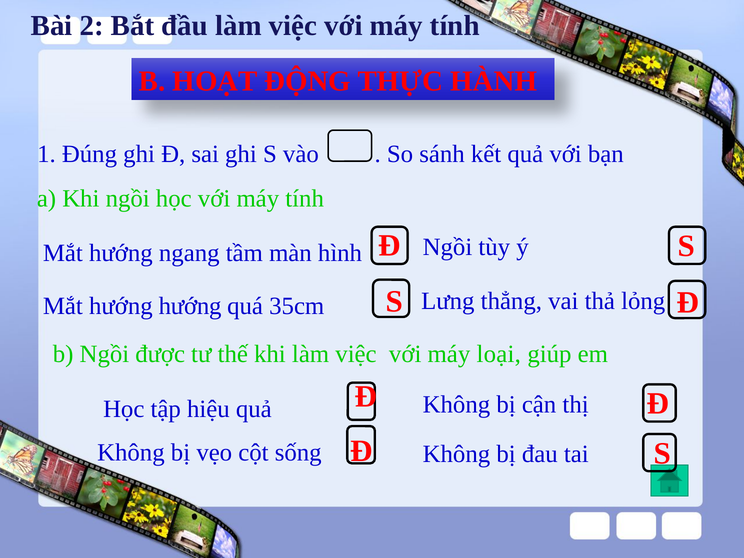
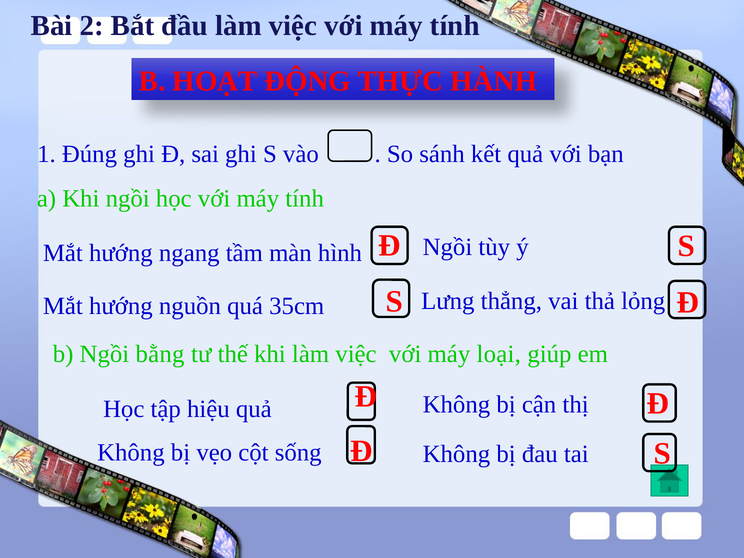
hướng hướng: hướng -> nguồn
được: được -> bằng
